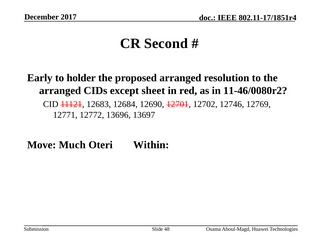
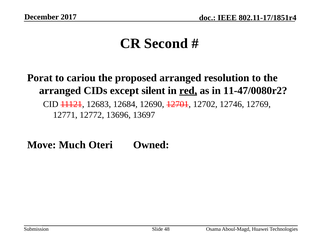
Early: Early -> Porat
holder: holder -> cariou
sheet: sheet -> silent
red underline: none -> present
11-46/0080r2: 11-46/0080r2 -> 11-47/0080r2
Within: Within -> Owned
